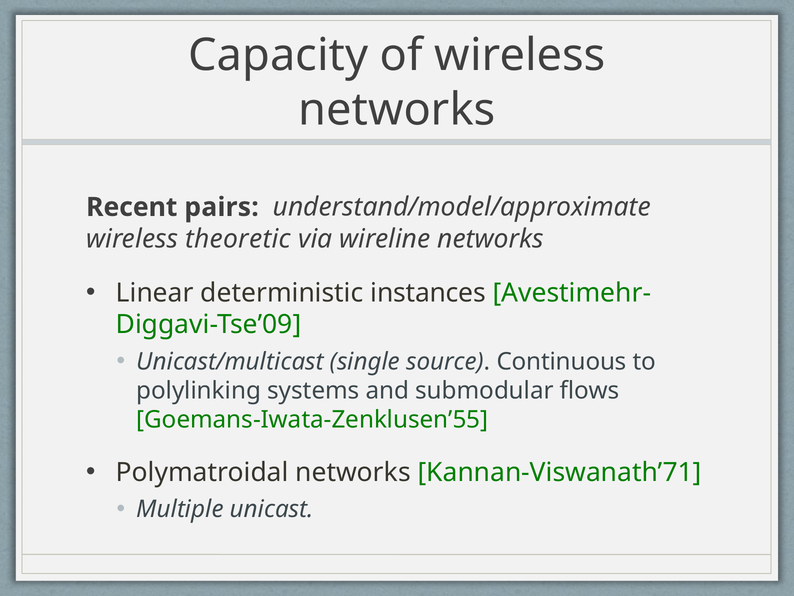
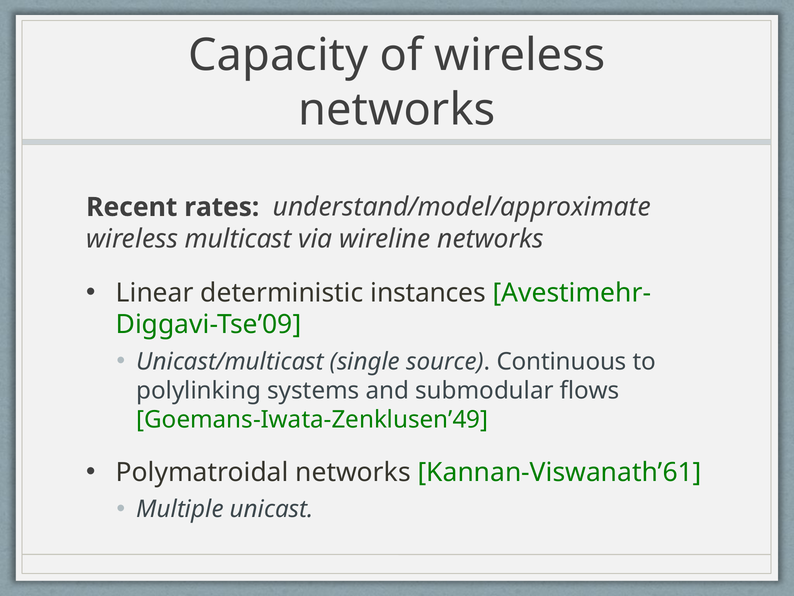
pairs: pairs -> rates
theoretic: theoretic -> multicast
Goemans-Iwata-Zenklusen’55: Goemans-Iwata-Zenklusen’55 -> Goemans-Iwata-Zenklusen’49
Kannan-Viswanath’71: Kannan-Viswanath’71 -> Kannan-Viswanath’61
